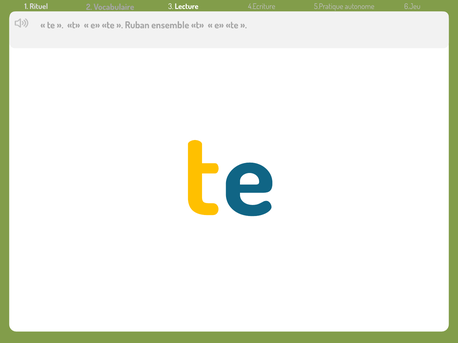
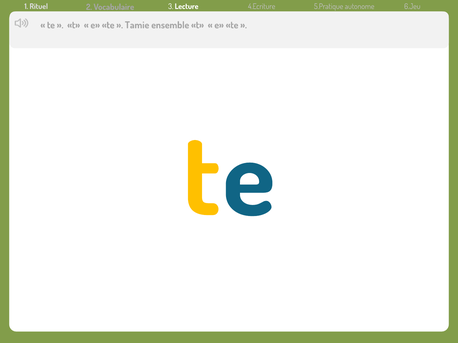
Ruban: Ruban -> Tamie
